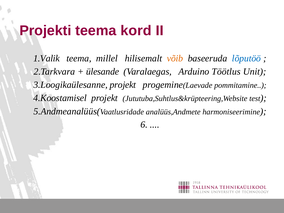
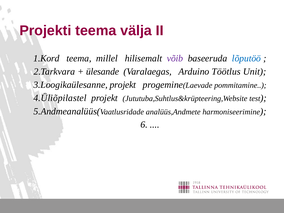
kord: kord -> välja
1.Valik: 1.Valik -> 1.Kord
võib colour: orange -> purple
4.Koostamisel: 4.Koostamisel -> 4.Üliõpilastel
